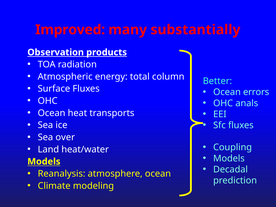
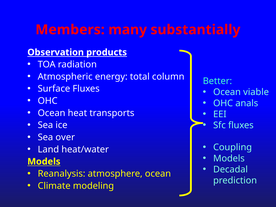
Improved: Improved -> Members
errors: errors -> viable
